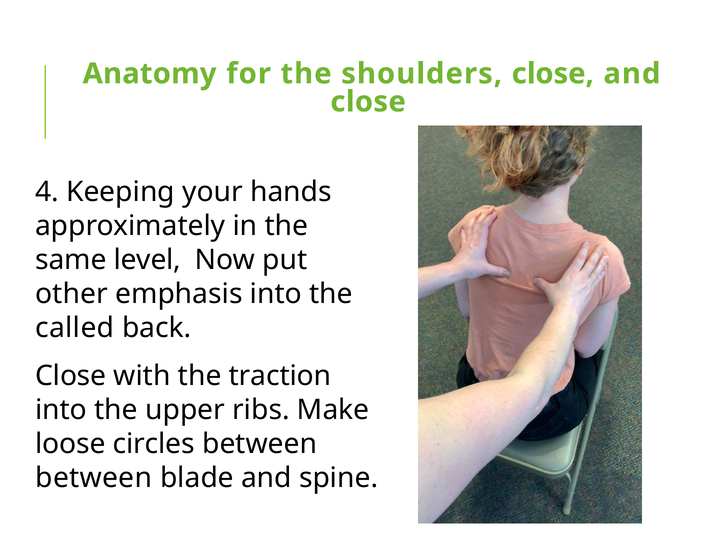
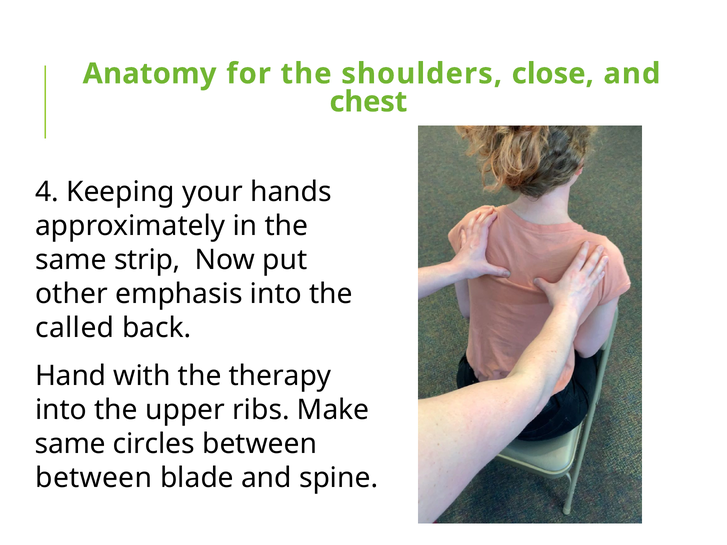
close at (368, 102): close -> chest
level: level -> strip
Close at (71, 376): Close -> Hand
traction: traction -> therapy
loose at (70, 444): loose -> same
